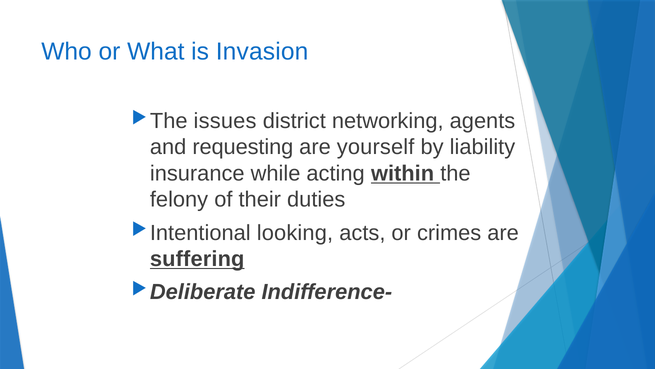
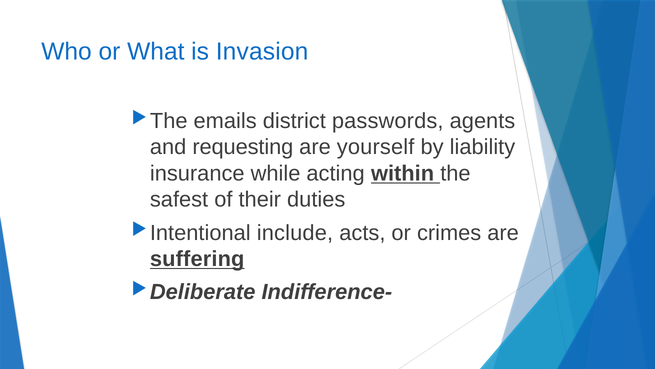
issues: issues -> emails
networking: networking -> passwords
felony: felony -> safest
looking: looking -> include
